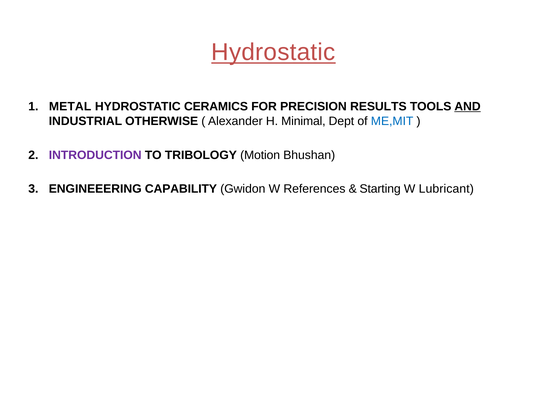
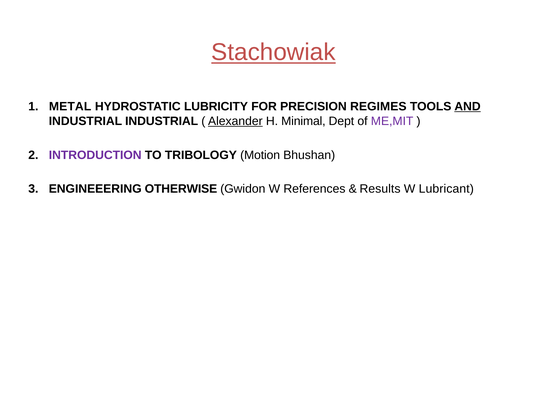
Hydrostatic at (273, 52): Hydrostatic -> Stachowiak
CERAMICS: CERAMICS -> LUBRICITY
RESULTS: RESULTS -> REGIMES
INDUSTRIAL OTHERWISE: OTHERWISE -> INDUSTRIAL
Alexander underline: none -> present
ME,MIT colour: blue -> purple
CAPABILITY: CAPABILITY -> OTHERWISE
Starting: Starting -> Results
